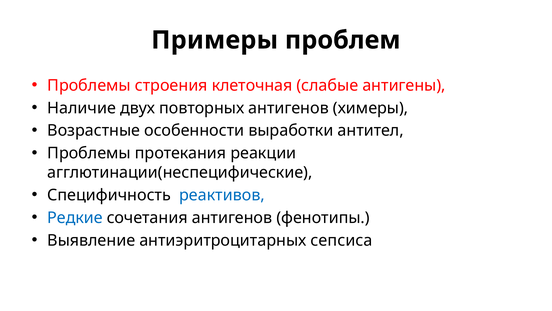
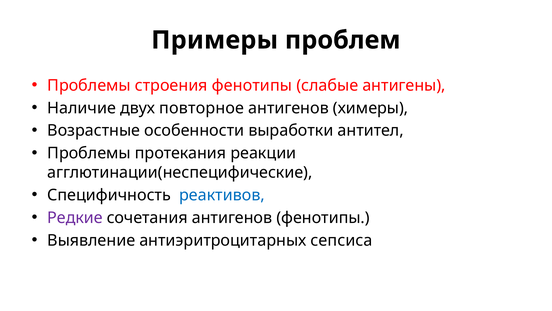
строения клеточная: клеточная -> фенотипы
повторных: повторных -> повторное
Редкие colour: blue -> purple
